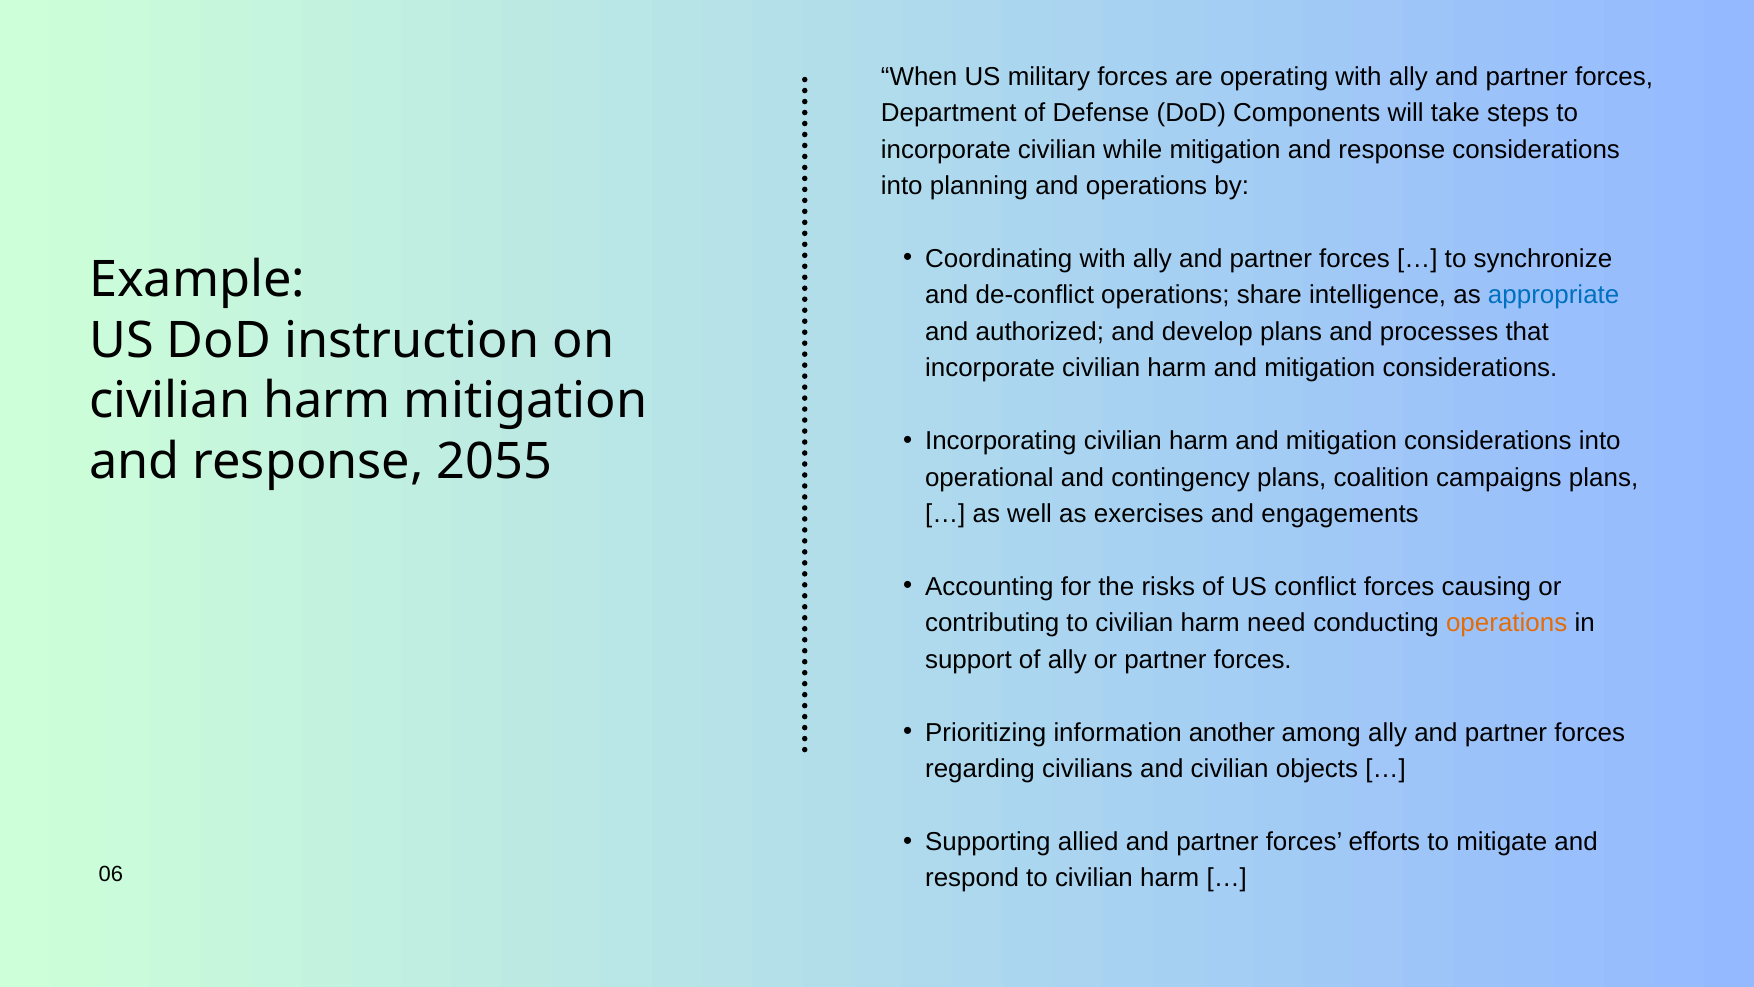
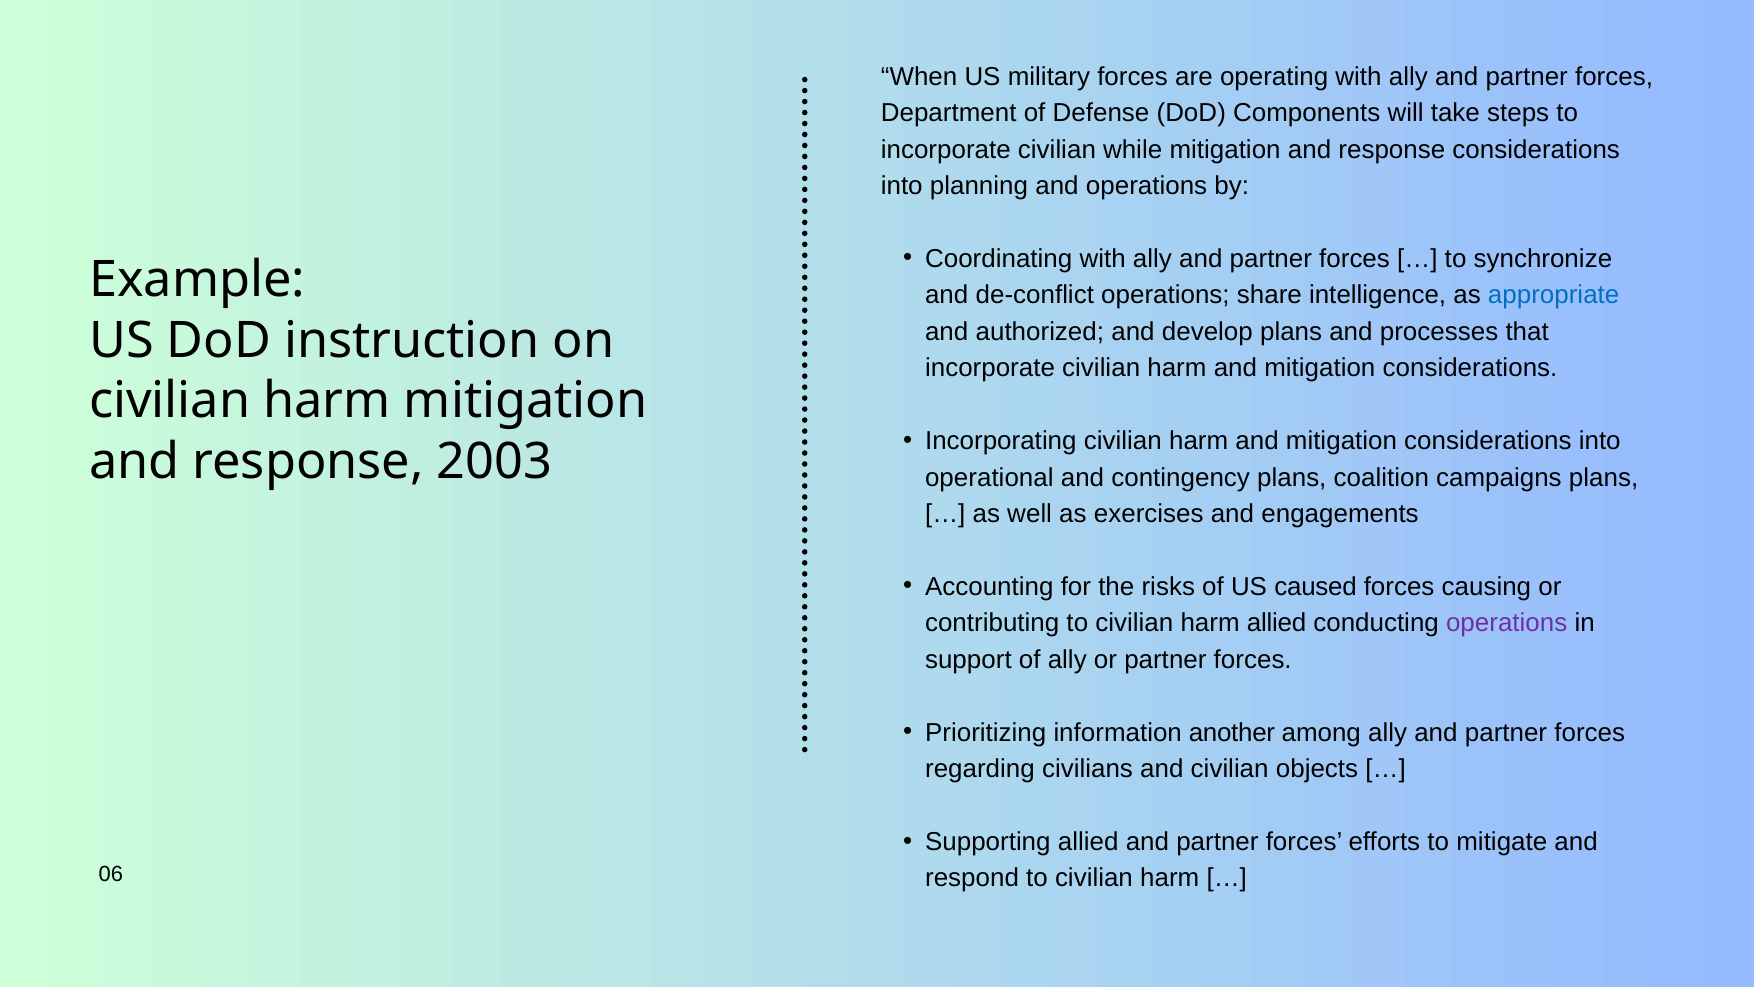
2055: 2055 -> 2003
conflict: conflict -> caused
harm need: need -> allied
operations at (1507, 623) colour: orange -> purple
